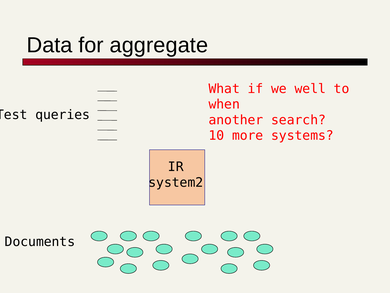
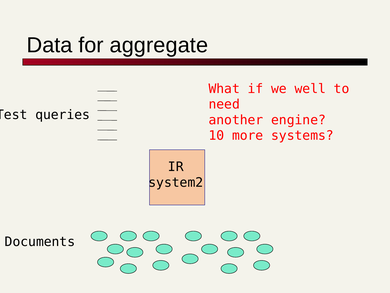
when: when -> need
search: search -> engine
